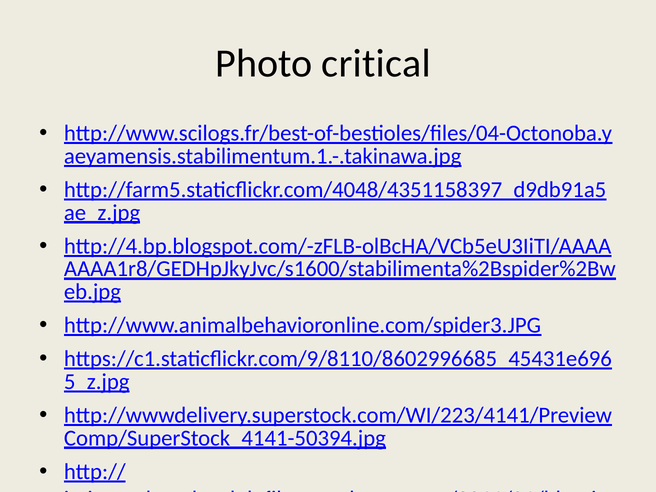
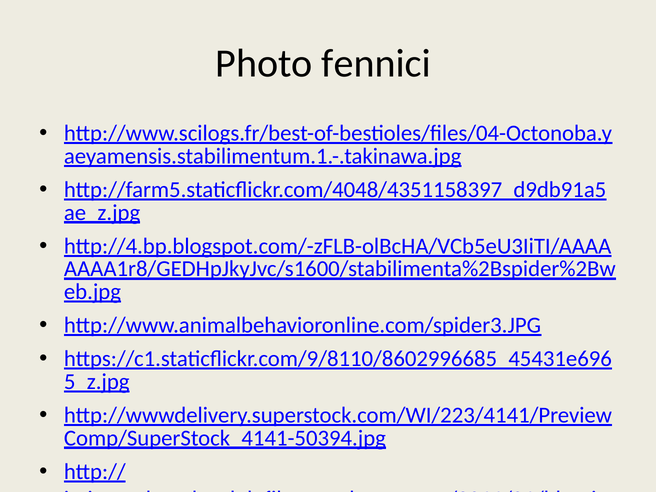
critical: critical -> fennici
